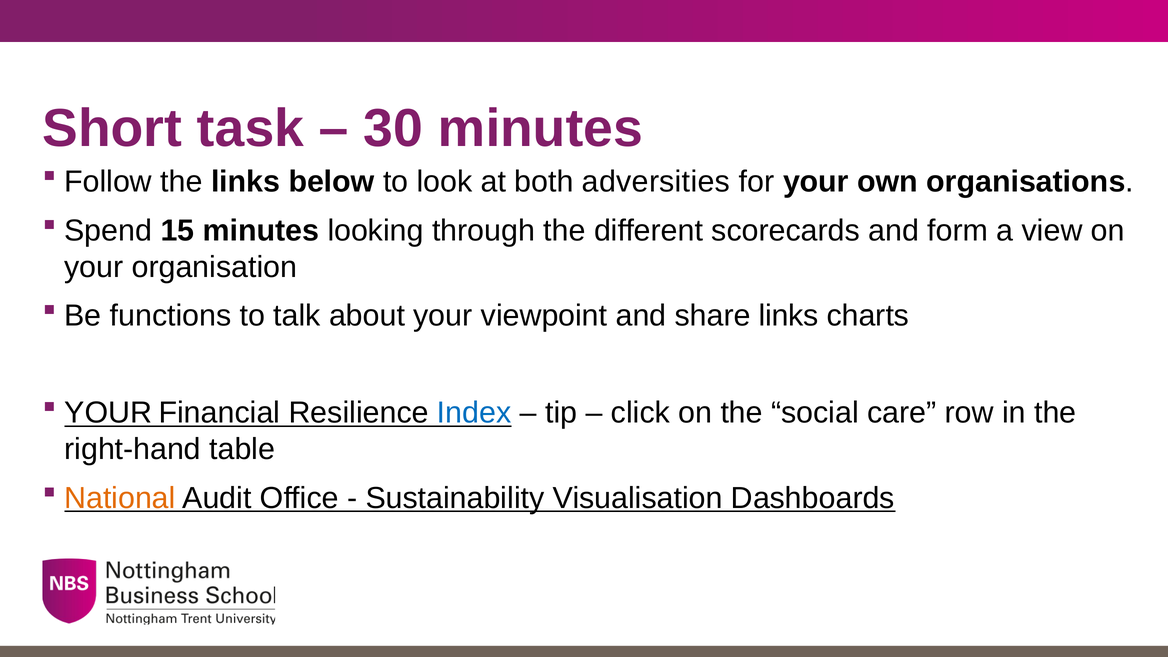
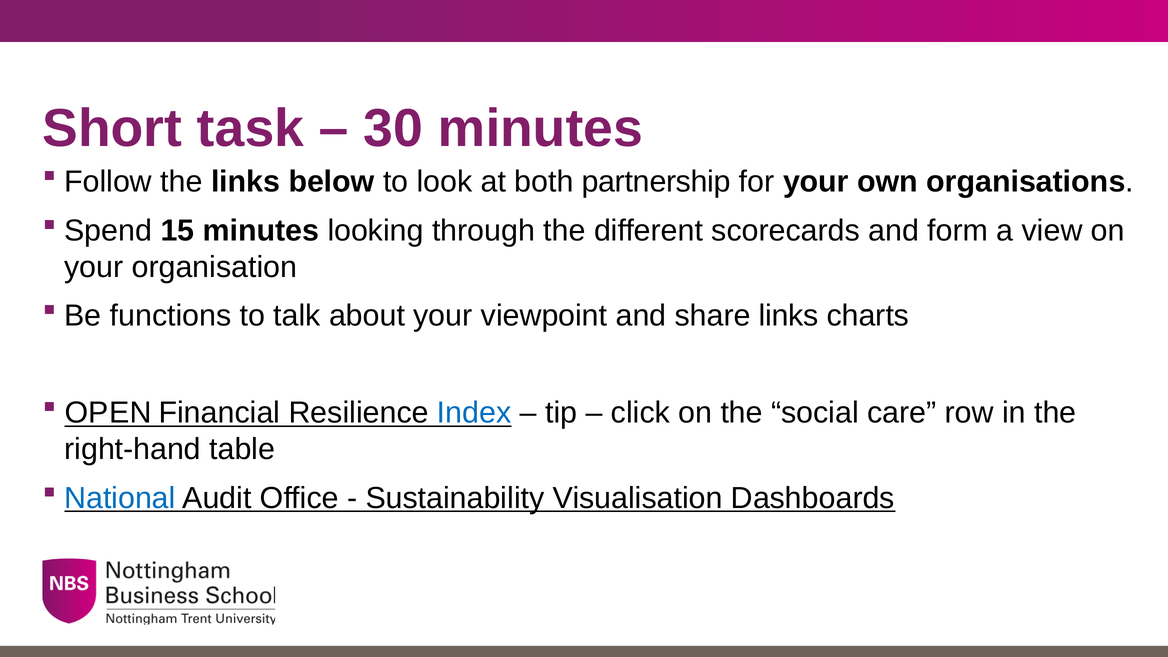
adversities: adversities -> partnership
YOUR at (108, 413): YOUR -> OPEN
National colour: orange -> blue
